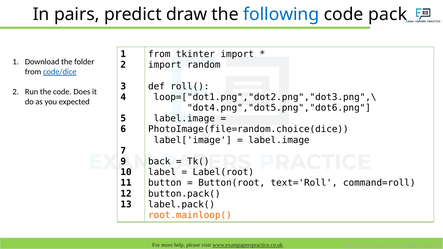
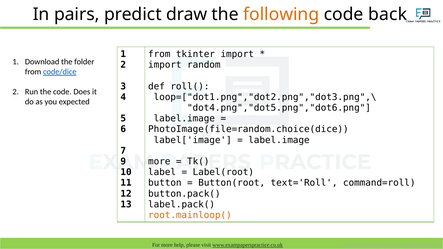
following colour: blue -> orange
pack: pack -> back
back at (159, 162): back -> more
